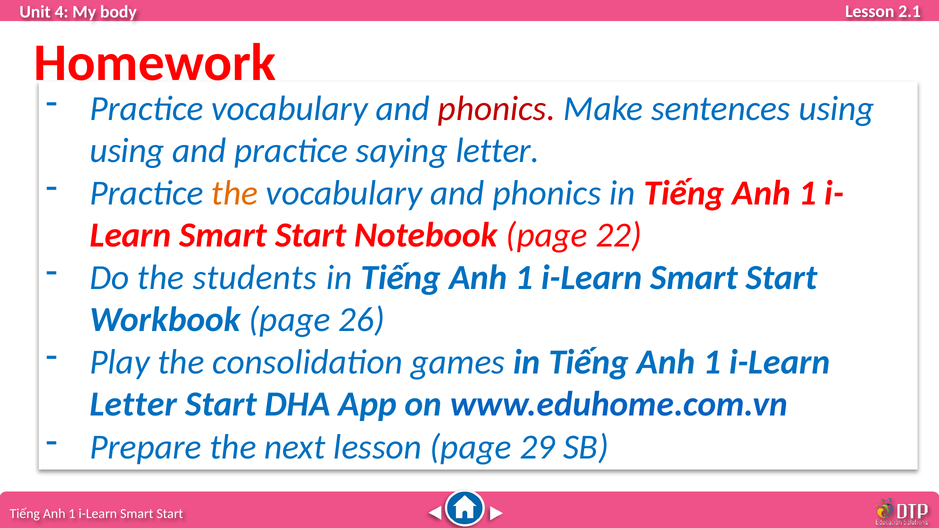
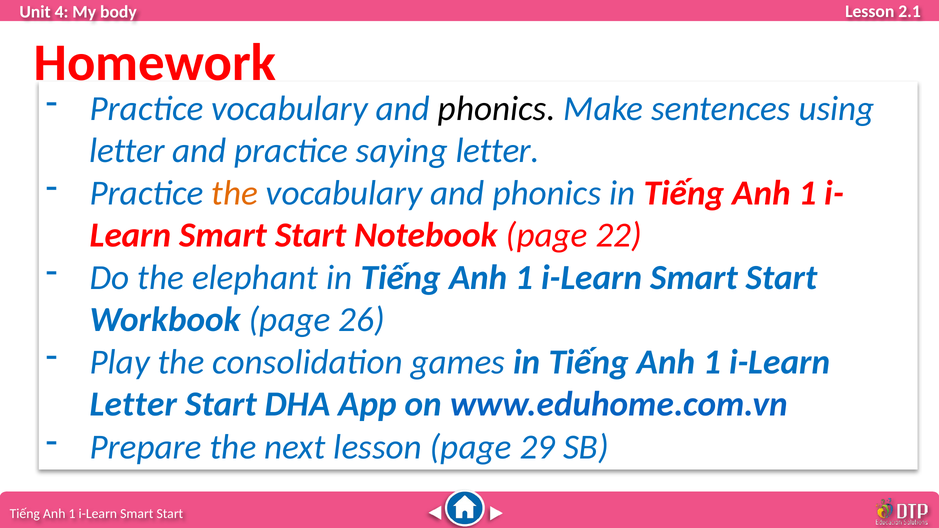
phonics at (497, 109) colour: red -> black
using at (127, 151): using -> letter
students: students -> elephant
